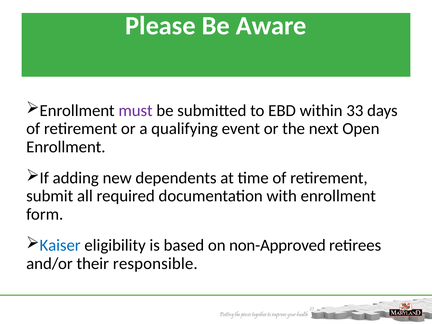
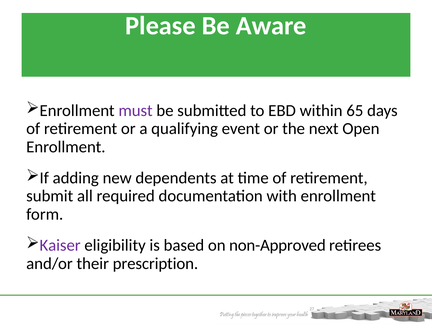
33: 33 -> 65
Kaiser colour: blue -> purple
responsible: responsible -> prescription
